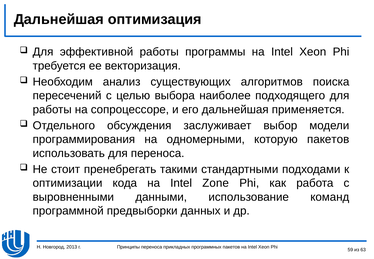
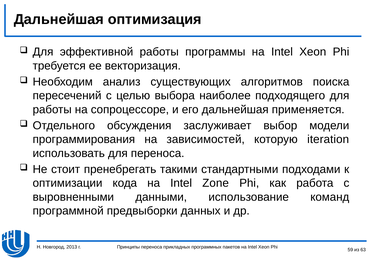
одномерными: одномерными -> зависимостей
которую пакетов: пакетов -> iteration
